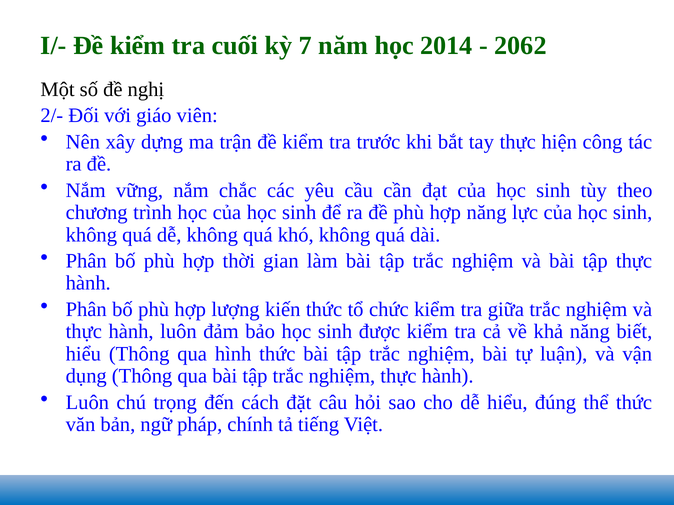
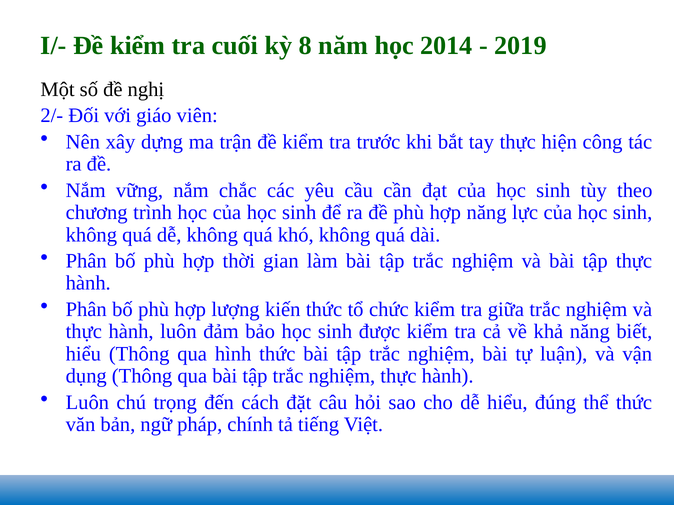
7: 7 -> 8
2062: 2062 -> 2019
